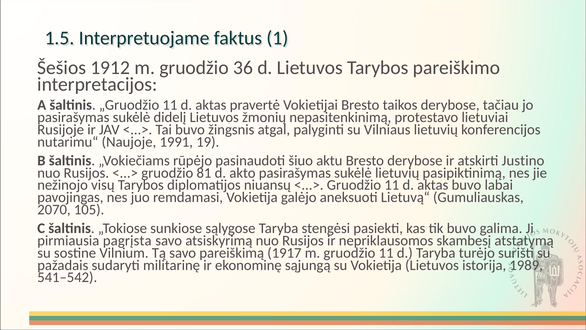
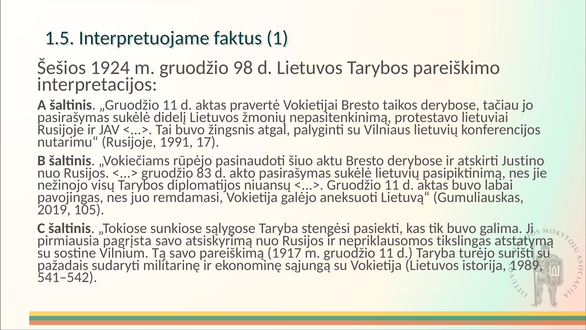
1912: 1912 -> 1924
36: 36 -> 98
nutarimu“ Naujoje: Naujoje -> Rusijoje
19: 19 -> 17
81: 81 -> 83
2070: 2070 -> 2019
skambesį: skambesį -> tikslingas
